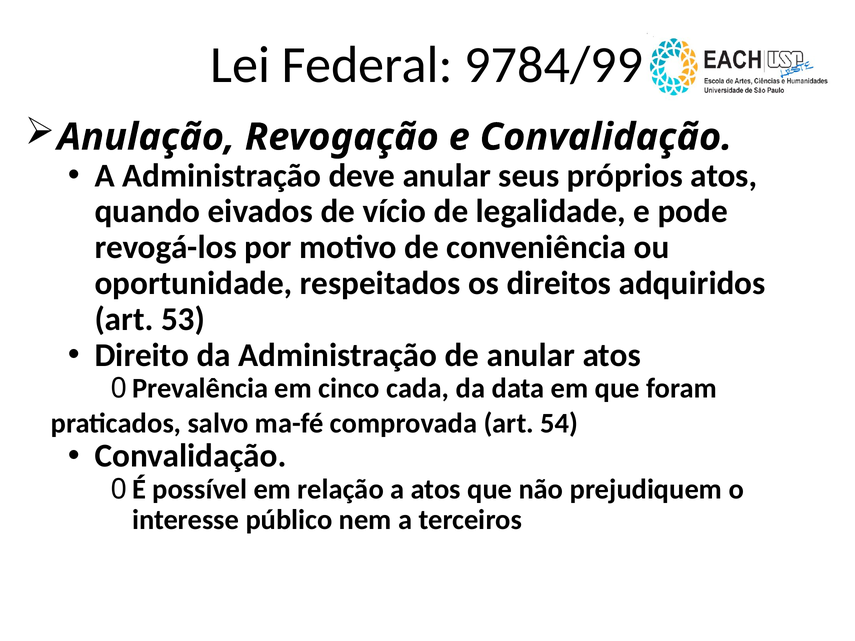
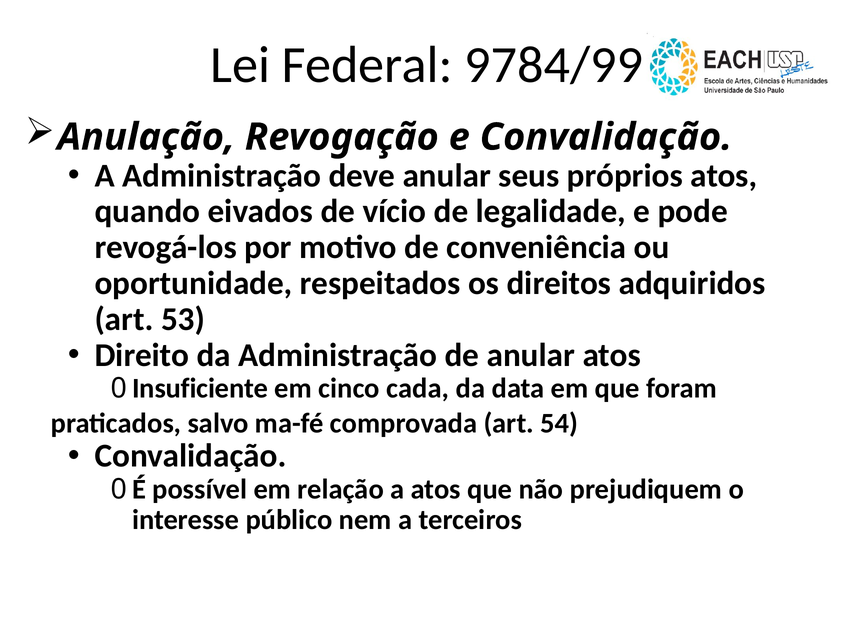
Prevalência: Prevalência -> Insuficiente
